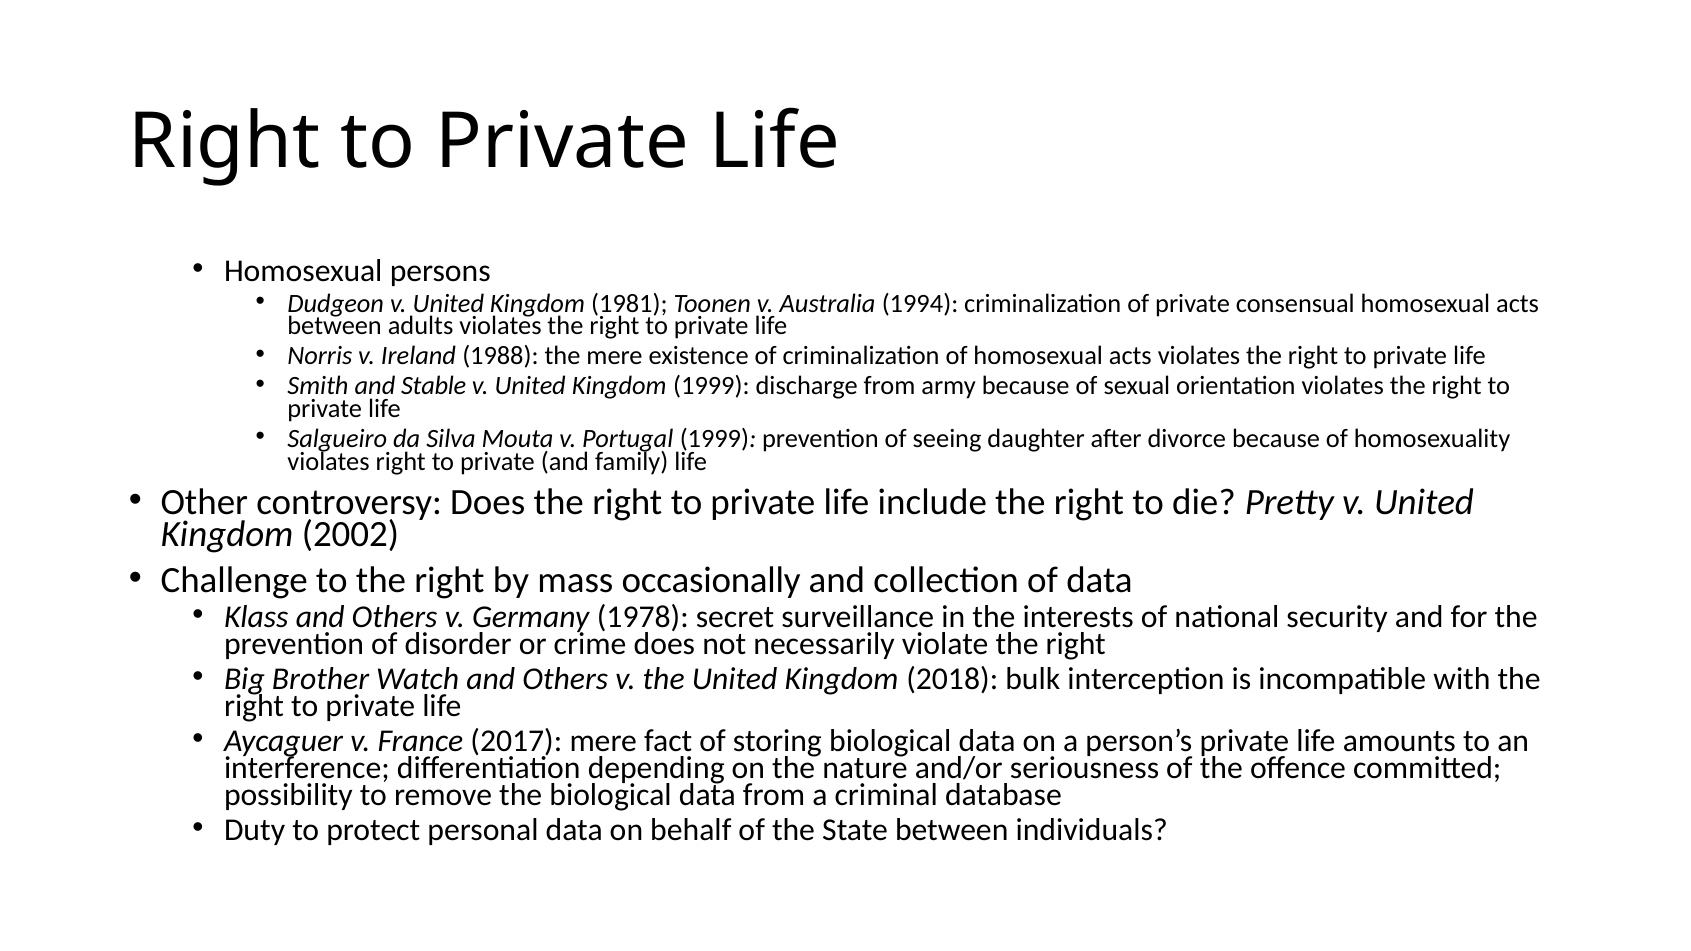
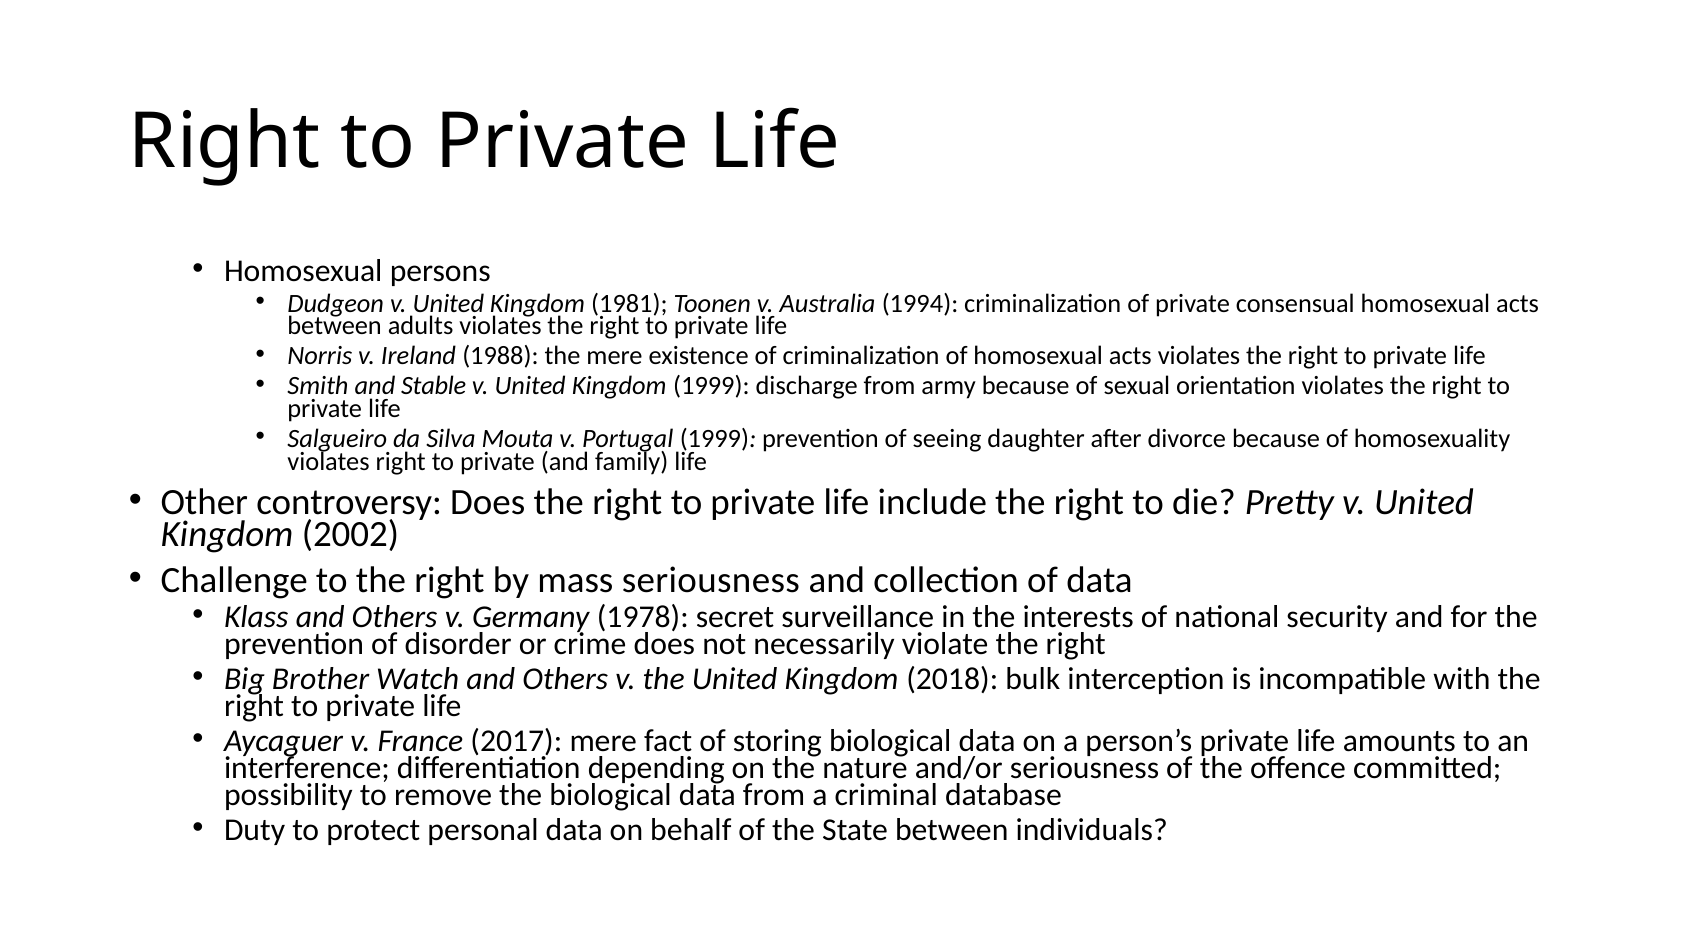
mass occasionally: occasionally -> seriousness
